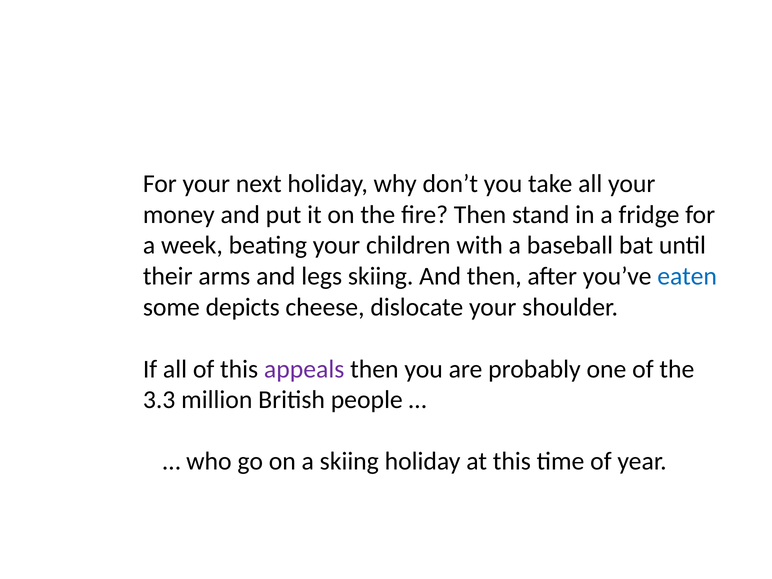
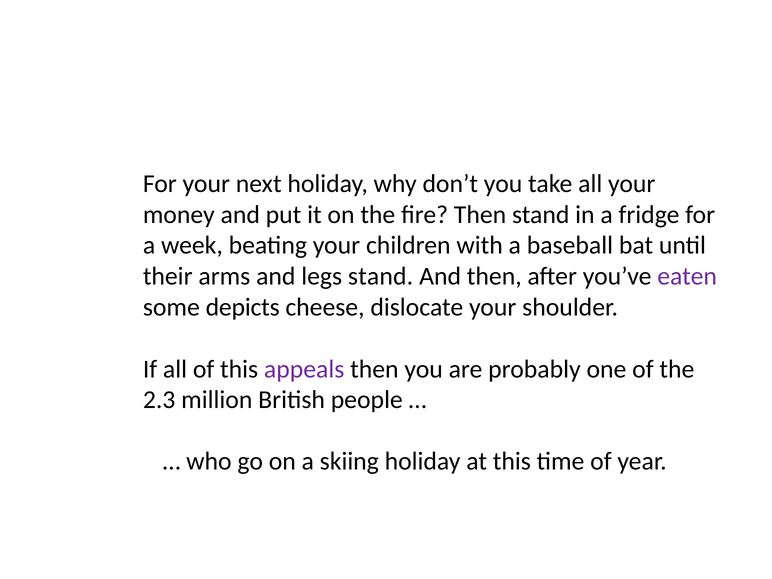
legs skiing: skiing -> stand
eaten colour: blue -> purple
3.3: 3.3 -> 2.3
